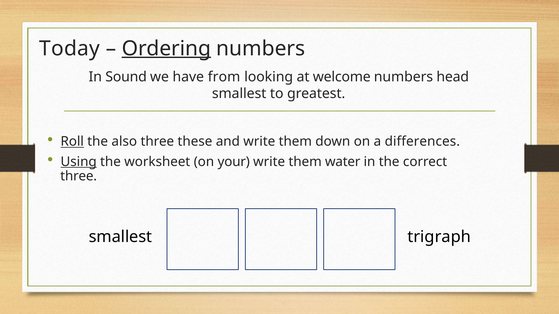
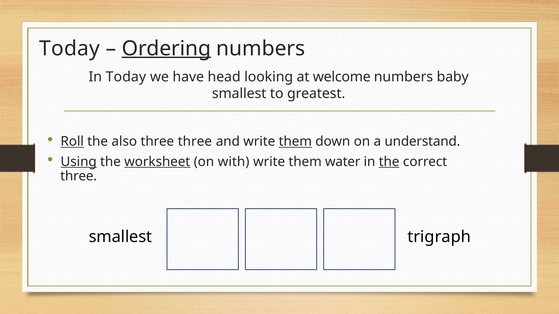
In Sound: Sound -> Today
from: from -> head
head: head -> baby
three these: these -> three
them at (295, 142) underline: none -> present
differences: differences -> understand
worksheet underline: none -> present
your: your -> with
the at (389, 162) underline: none -> present
